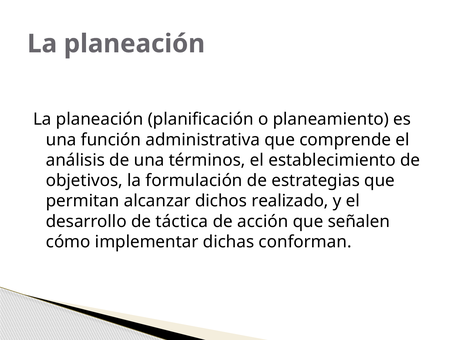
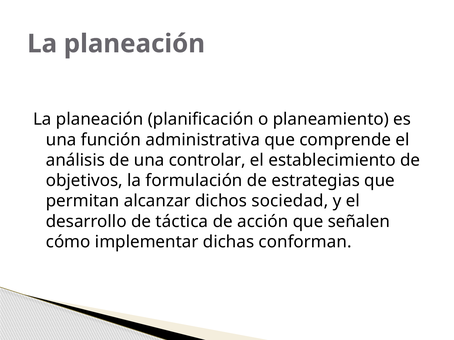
términos: términos -> controlar
realizado: realizado -> sociedad
